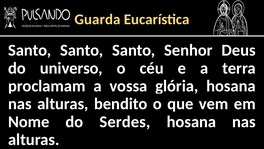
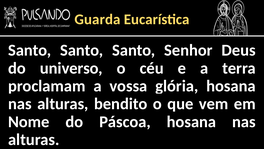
Serdes: Serdes -> Páscoa
